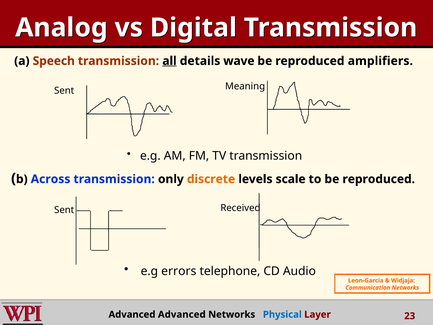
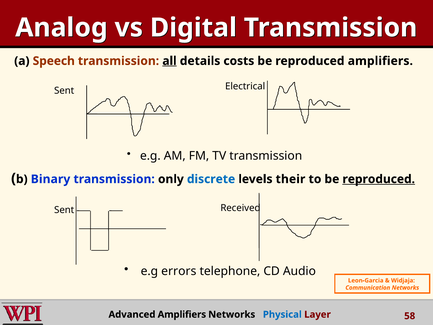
wave: wave -> costs
Meaning: Meaning -> Electrical
Across: Across -> Binary
discrete colour: orange -> blue
scale: scale -> their
reproduced at (379, 179) underline: none -> present
Advanced Advanced: Advanced -> Amplifiers
23: 23 -> 58
